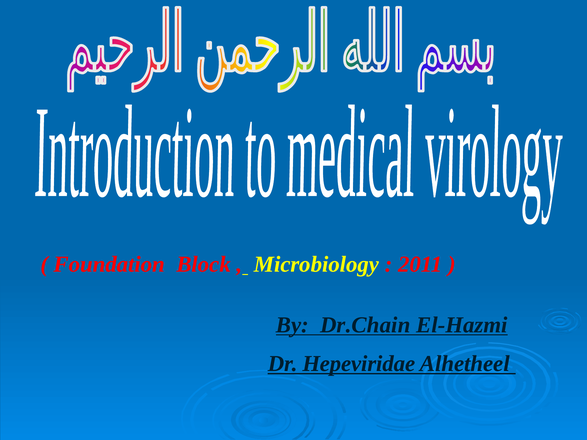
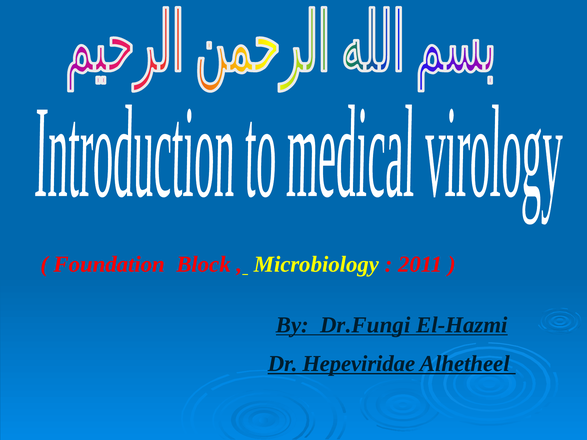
Dr.Chain: Dr.Chain -> Dr.Fungi
